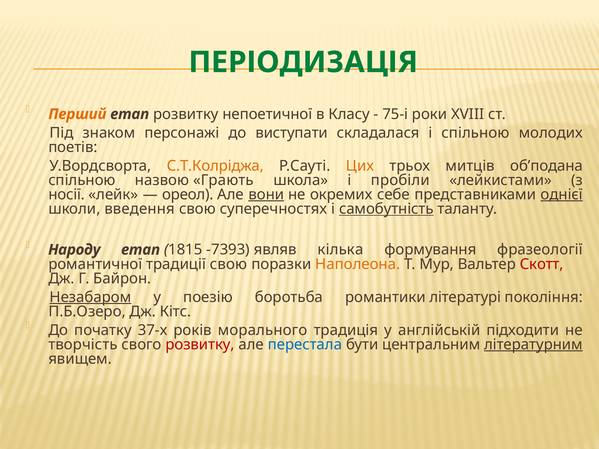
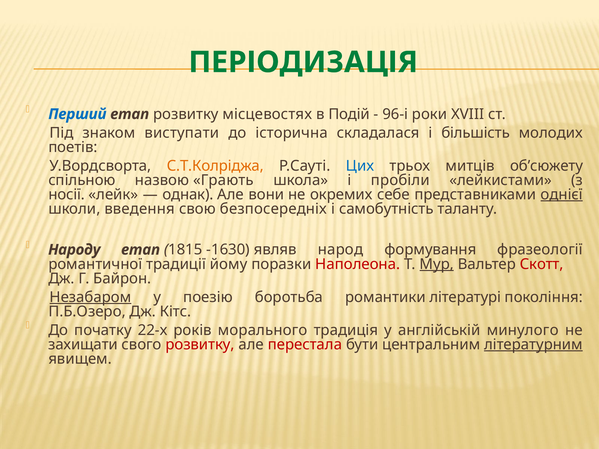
Перший colour: orange -> blue
непоетичної: непоетичної -> місцевостях
Класу: Класу -> Подій
75-і: 75-і -> 96-і
персонажі: персонажі -> виступати
виступати: виступати -> історична
і спільною: спільною -> більшість
Цих colour: orange -> blue
об’подана: об’подана -> об’сюжету
ореол: ореол -> однак
вони underline: present -> none
суперечностях: суперечностях -> безпосередніх
самобутність underline: present -> none
-7393: -7393 -> -1630
кілька: кілька -> народ
традиції свою: свою -> йому
Наполеона colour: orange -> red
Мур underline: none -> present
37-х: 37-х -> 22-х
підходити: підходити -> минулого
творчість: творчість -> захищати
перестала colour: blue -> red
